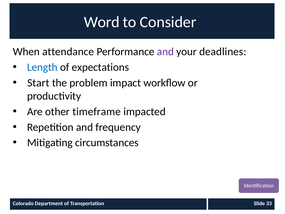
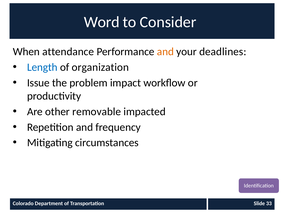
and at (165, 52) colour: purple -> orange
expectations: expectations -> organization
Start: Start -> Issue
timeframe: timeframe -> removable
